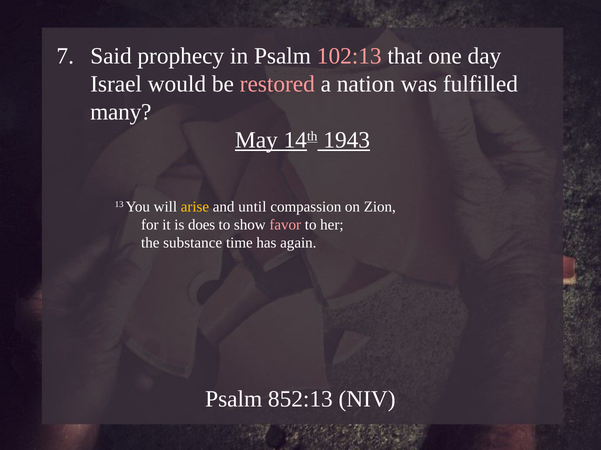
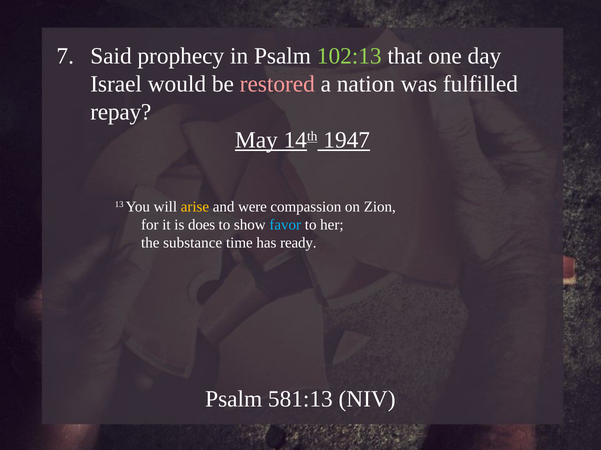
102:13 colour: pink -> light green
many: many -> repay
1943: 1943 -> 1947
until: until -> were
favor colour: pink -> light blue
again: again -> ready
852:13: 852:13 -> 581:13
